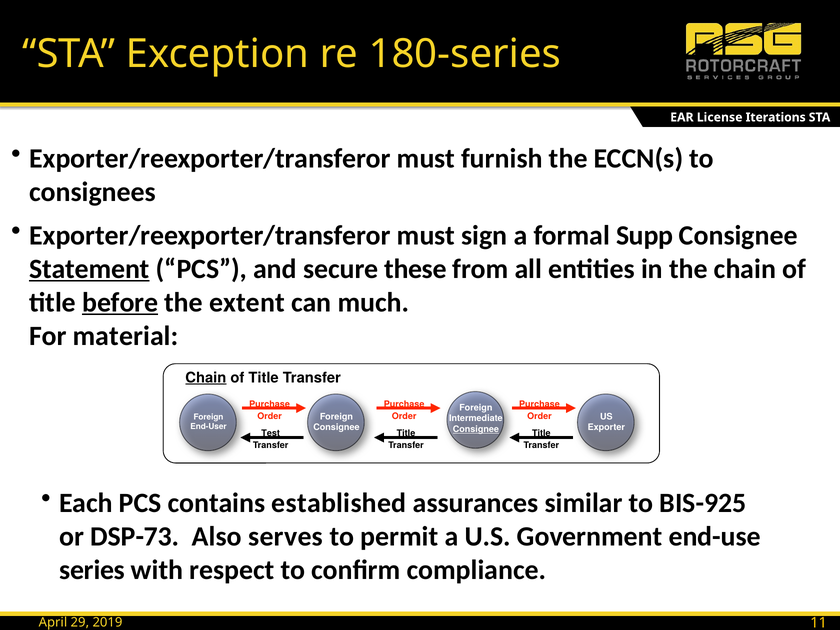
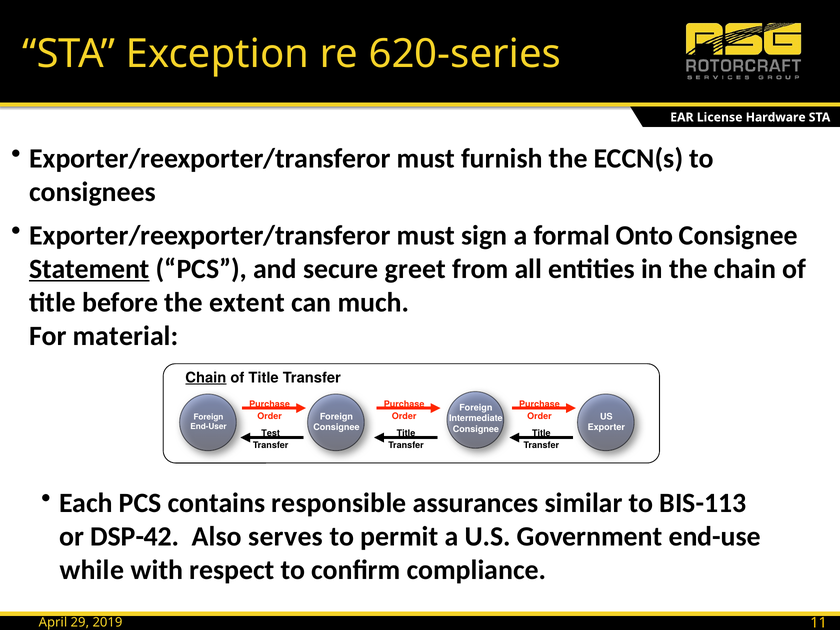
180-series: 180-series -> 620-series
Iterations: Iterations -> Hardware
Supp: Supp -> Onto
these: these -> greet
before underline: present -> none
Consignee at (476, 429) underline: present -> none
established: established -> responsible
BIS-925: BIS-925 -> BIS-113
DSP-73: DSP-73 -> DSP-42
series: series -> while
